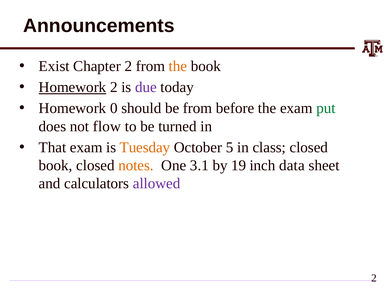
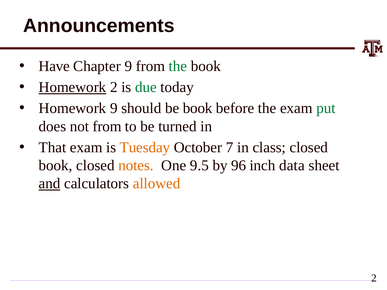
Exist: Exist -> Have
Chapter 2: 2 -> 9
the at (178, 66) colour: orange -> green
due colour: purple -> green
Homework 0: 0 -> 9
be from: from -> book
not flow: flow -> from
5: 5 -> 7
3.1: 3.1 -> 9.5
19: 19 -> 96
and underline: none -> present
allowed colour: purple -> orange
